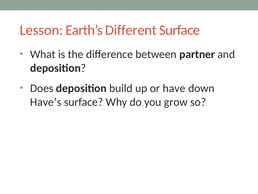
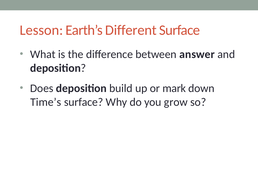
partner: partner -> answer
have: have -> mark
Have’s: Have’s -> Time’s
